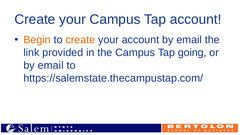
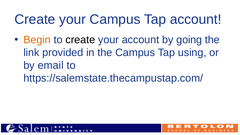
create at (80, 40) colour: orange -> black
account by email: email -> going
going: going -> using
